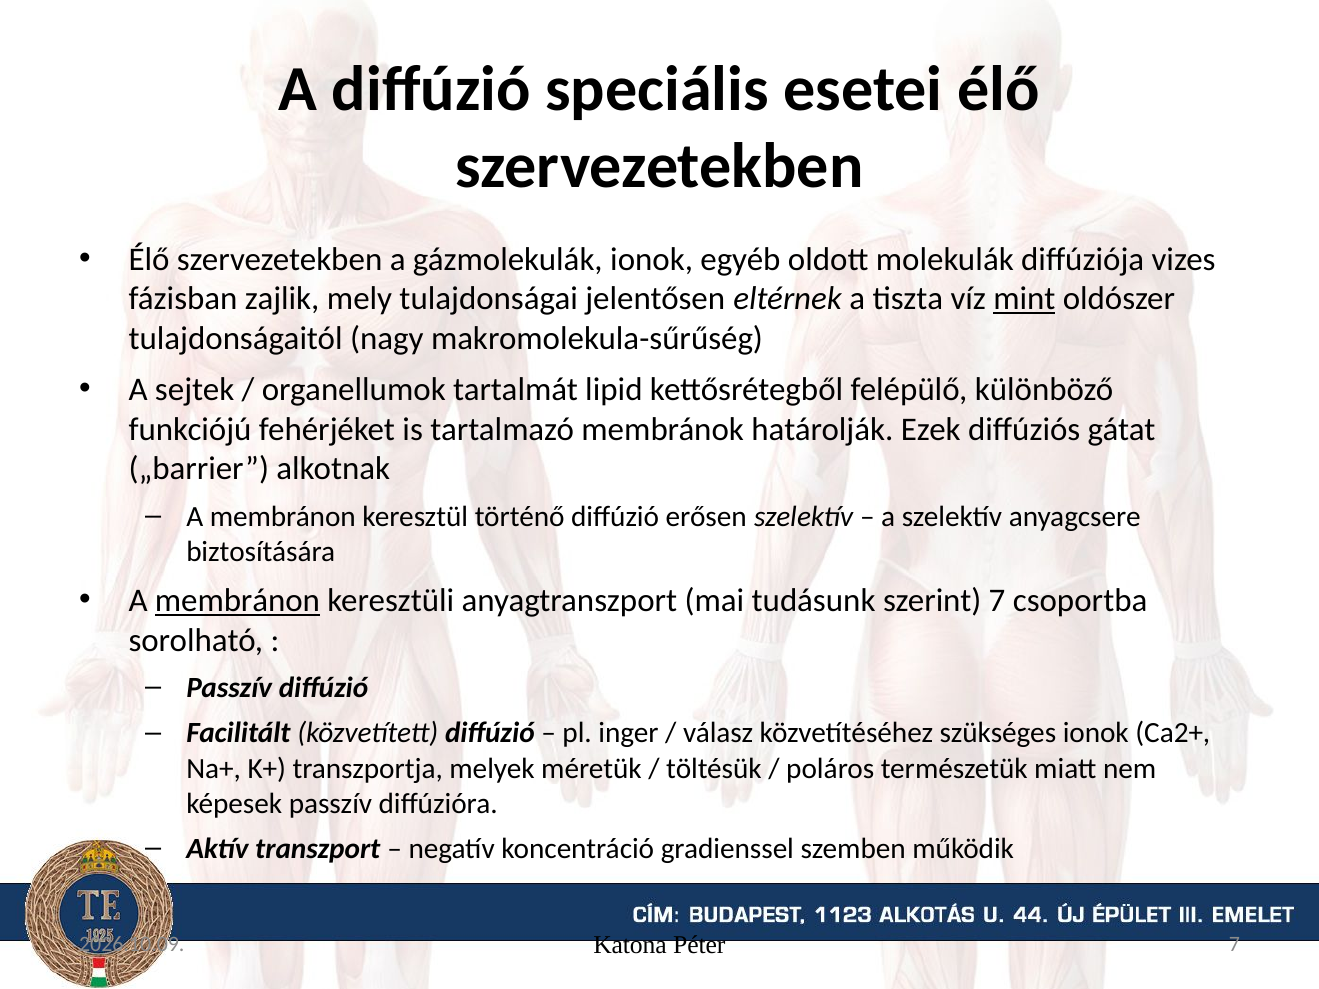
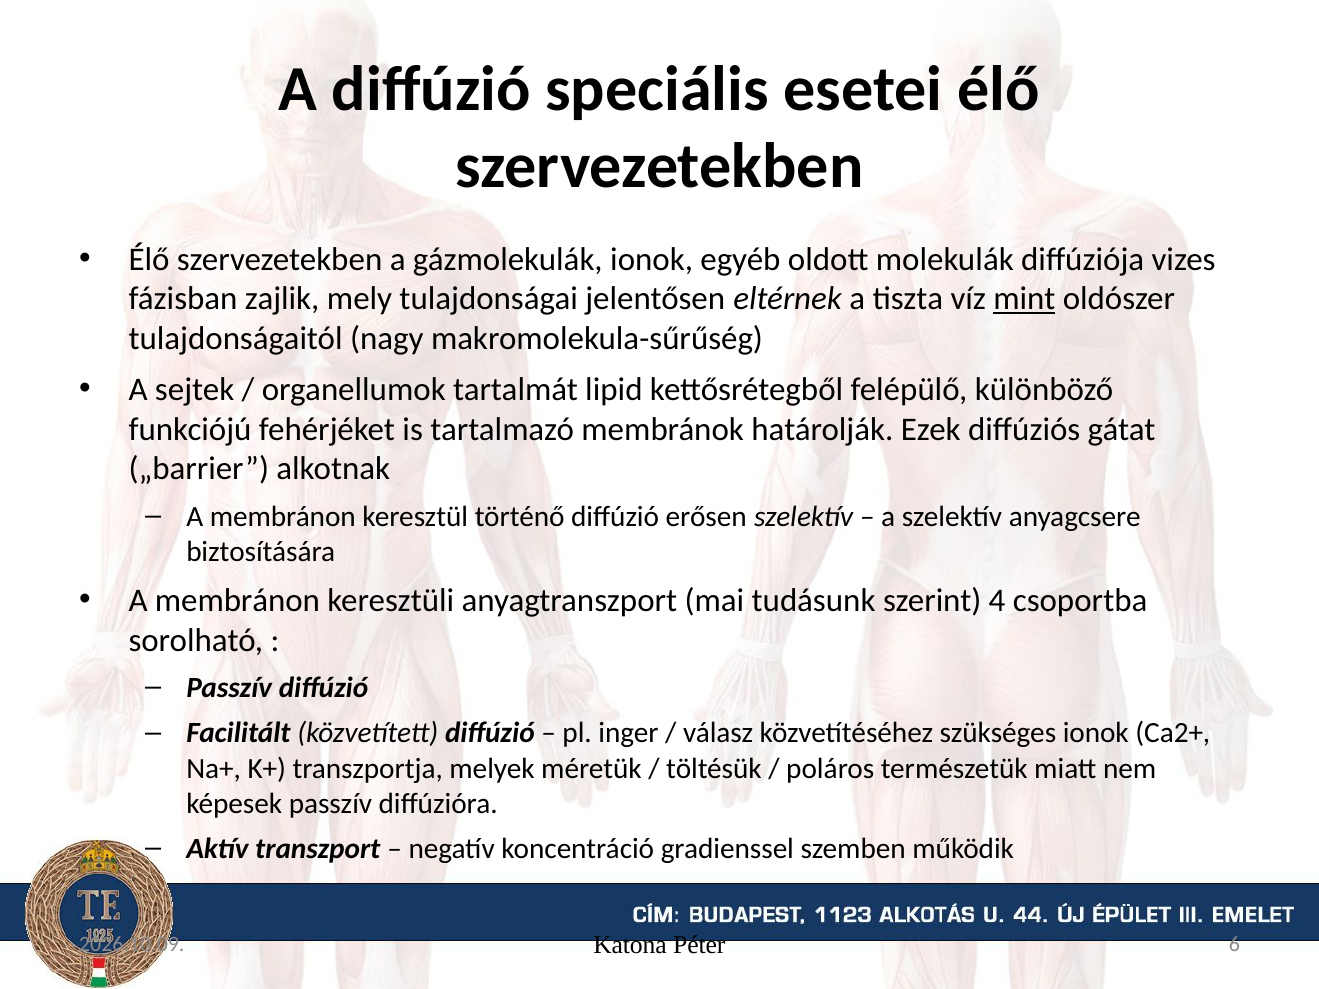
membránon at (237, 601) underline: present -> none
szerint 7: 7 -> 4
Péter 7: 7 -> 6
